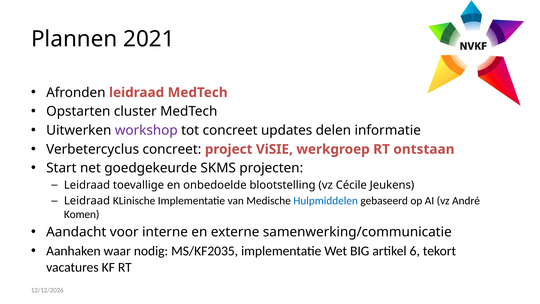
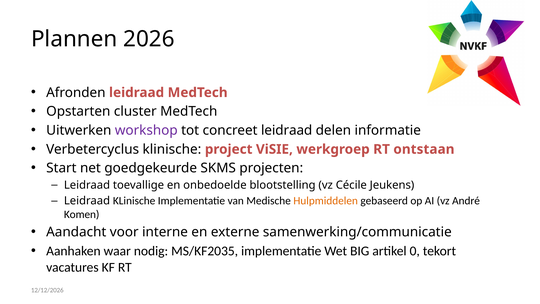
2021: 2021 -> 2026
concreet updates: updates -> leidraad
Verbetercyclus concreet: concreet -> klinische
Hulpmiddelen colour: blue -> orange
6: 6 -> 0
